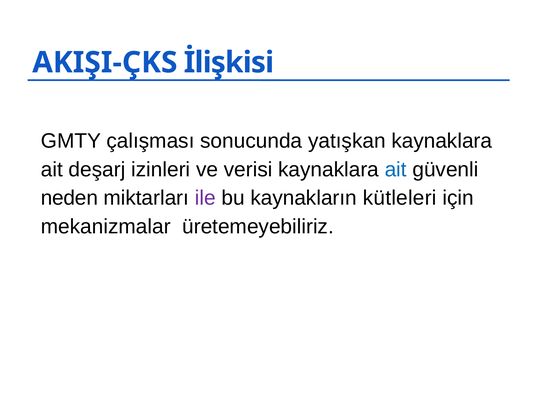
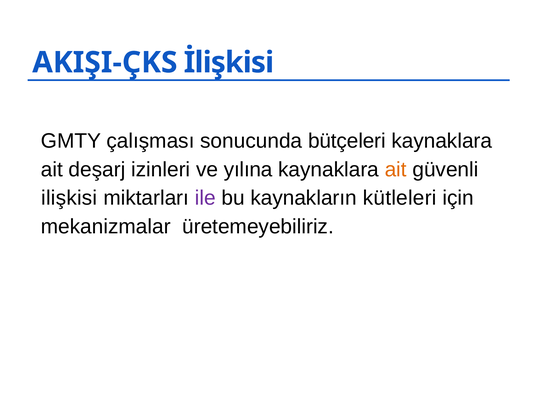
yatışkan: yatışkan -> bütçeleri
verisi: verisi -> yılına
ait at (396, 169) colour: blue -> orange
neden: neden -> ilişkisi
